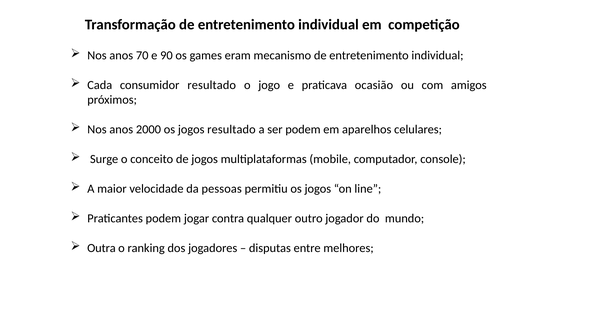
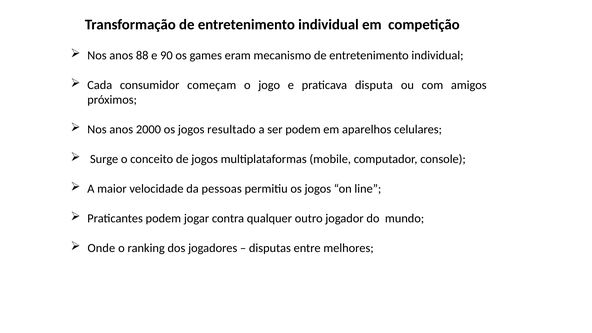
70: 70 -> 88
consumidor resultado: resultado -> começam
ocasião: ocasião -> disputa
Outra: Outra -> Onde
